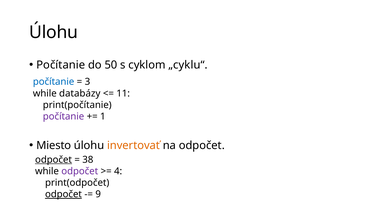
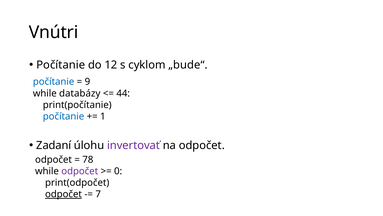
Úlohu at (54, 32): Úlohu -> Vnútri
50: 50 -> 12
„cyklu“: „cyklu“ -> „bude“
3: 3 -> 9
11: 11 -> 44
počítanie at (64, 116) colour: purple -> blue
Miesto: Miesto -> Zadaní
invertovať colour: orange -> purple
odpočet at (54, 159) underline: present -> none
38: 38 -> 78
4: 4 -> 0
9: 9 -> 7
